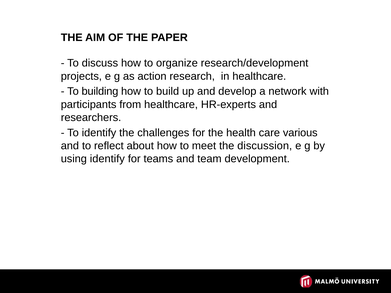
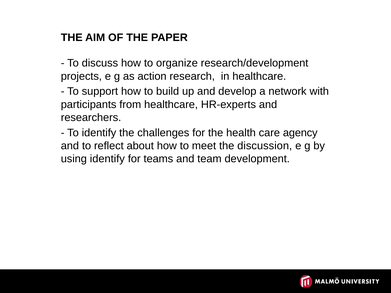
building: building -> support
various: various -> agency
